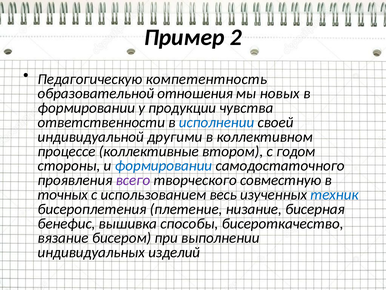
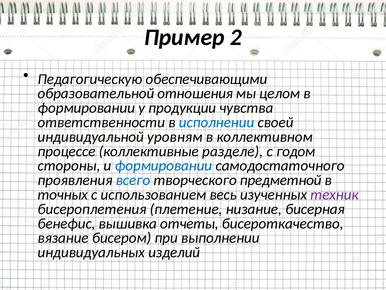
компетентность: компетентность -> обеспечивающими
новых: новых -> целом
другими: другими -> уровням
втором: втором -> разделе
всего colour: purple -> blue
совместную: совместную -> предметной
техник colour: blue -> purple
способы: способы -> отчеты
